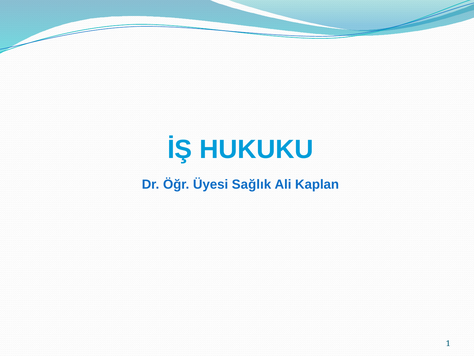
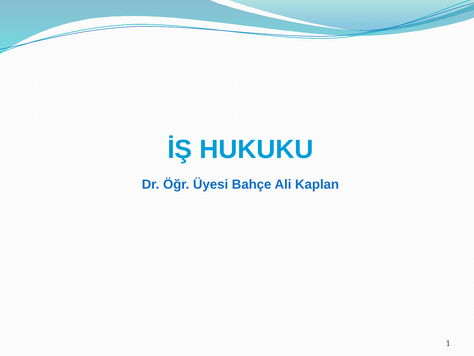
Sağlık: Sağlık -> Bahçe
